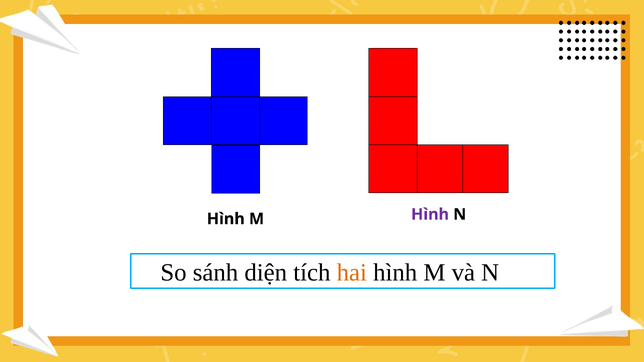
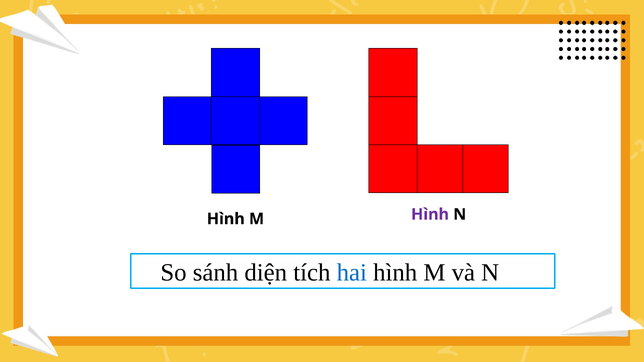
hai colour: orange -> blue
